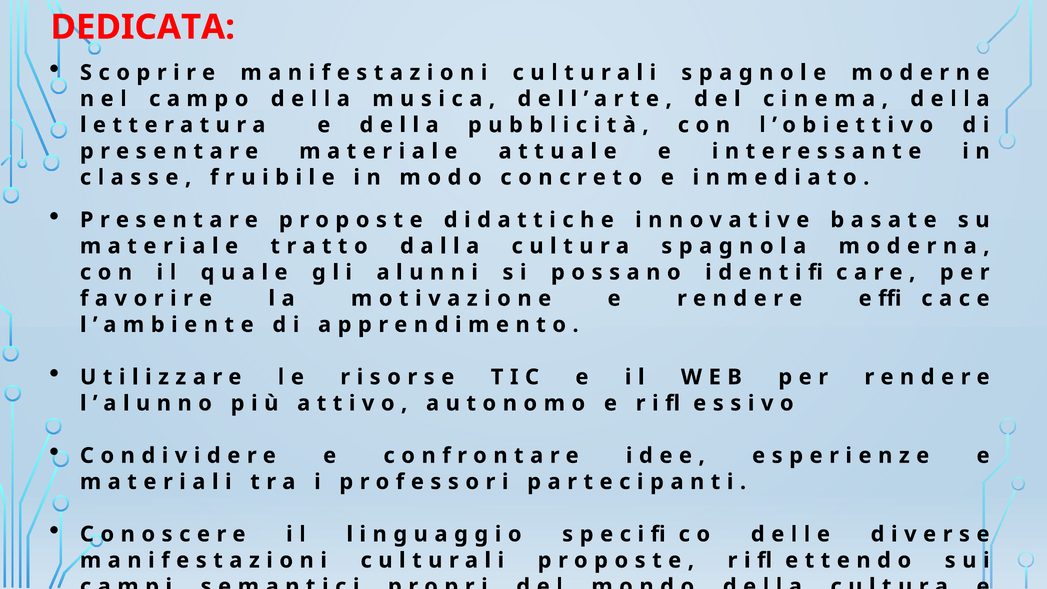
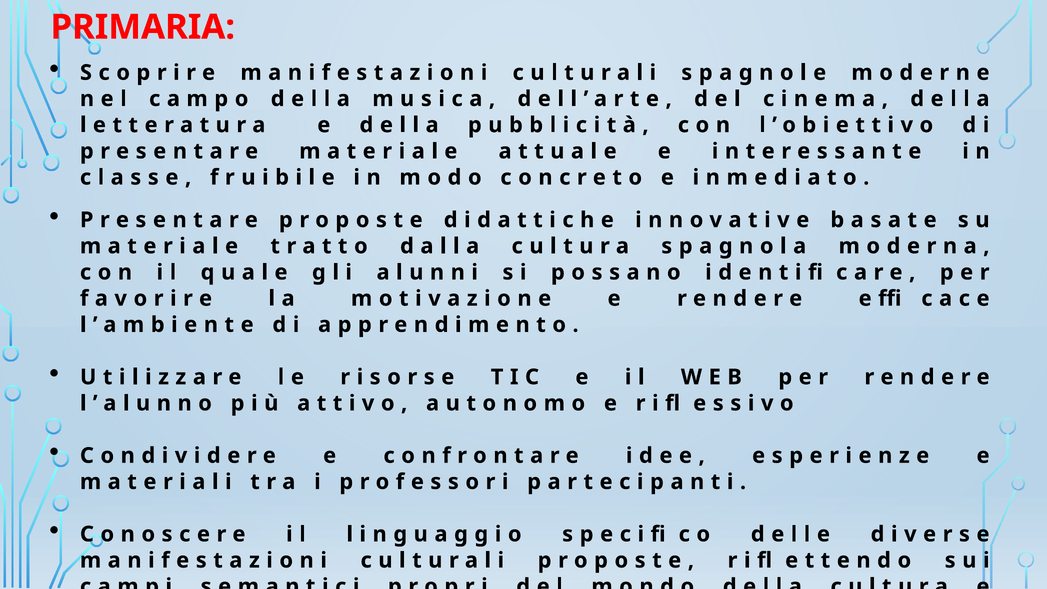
DEDICATA: DEDICATA -> PRIMARIA
